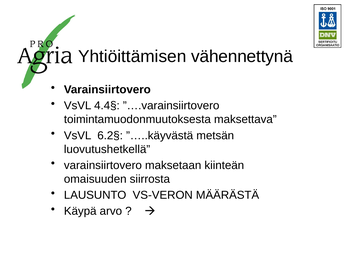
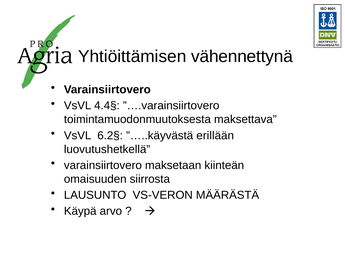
metsän: metsän -> erillään
